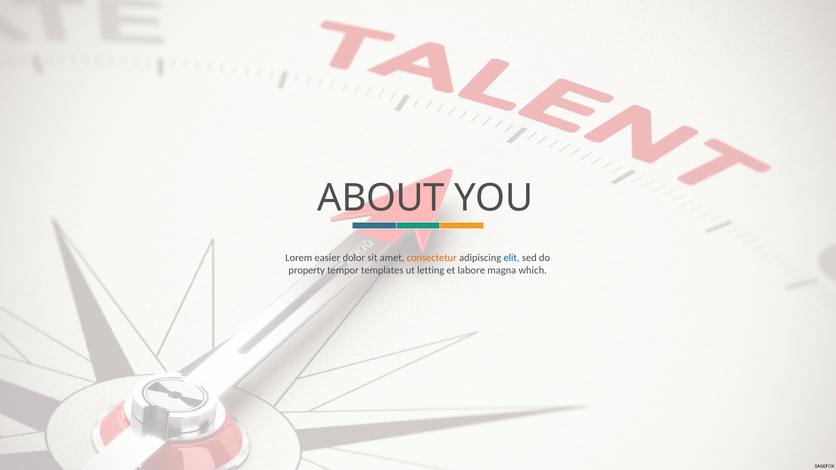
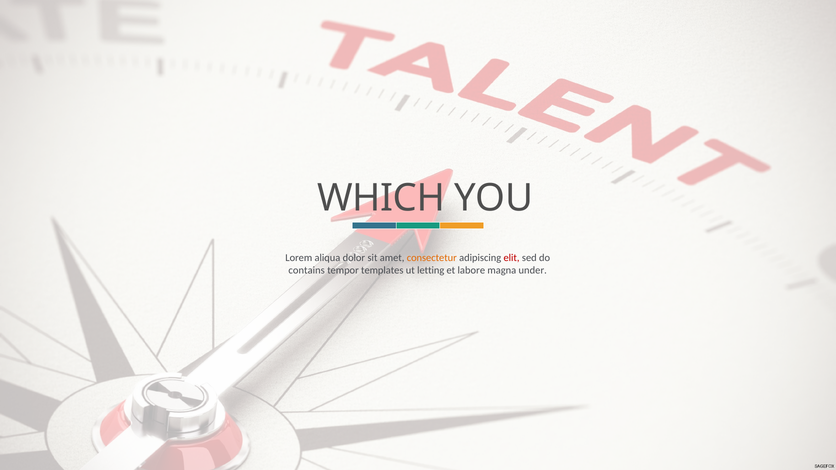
ABOUT: ABOUT -> WHICH
easier: easier -> aliqua
elit colour: blue -> red
property: property -> contains
which: which -> under
